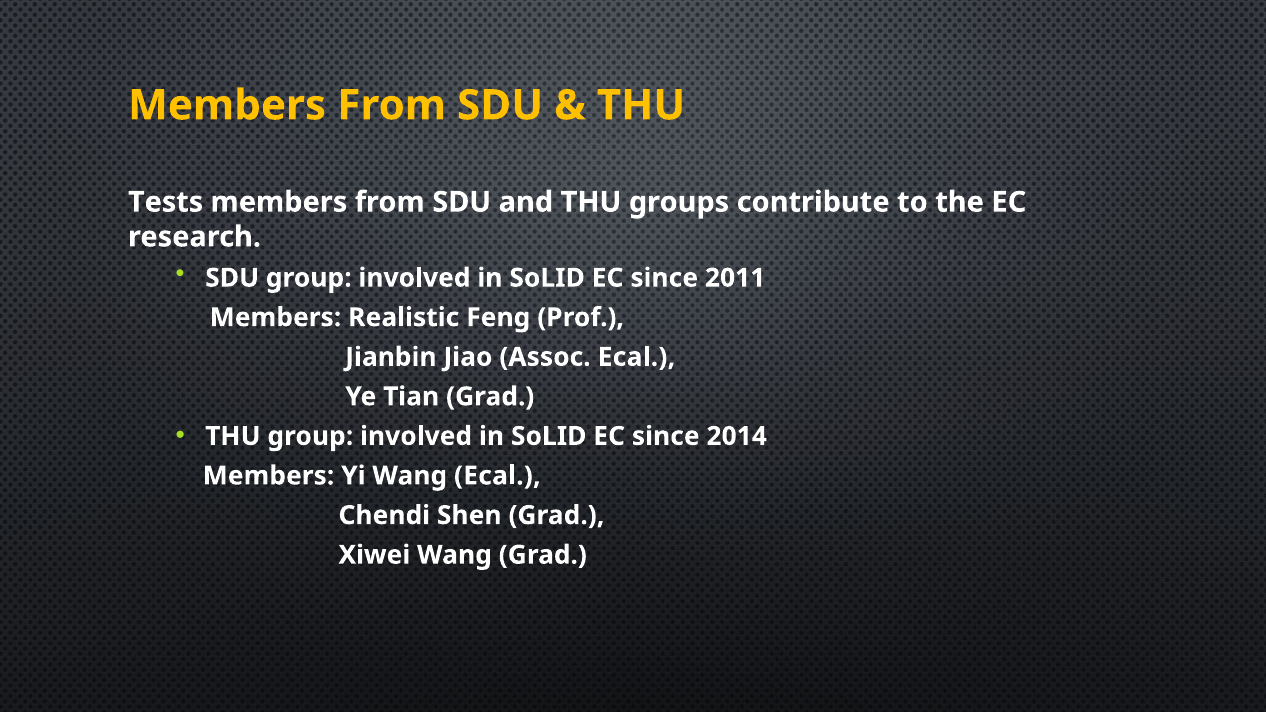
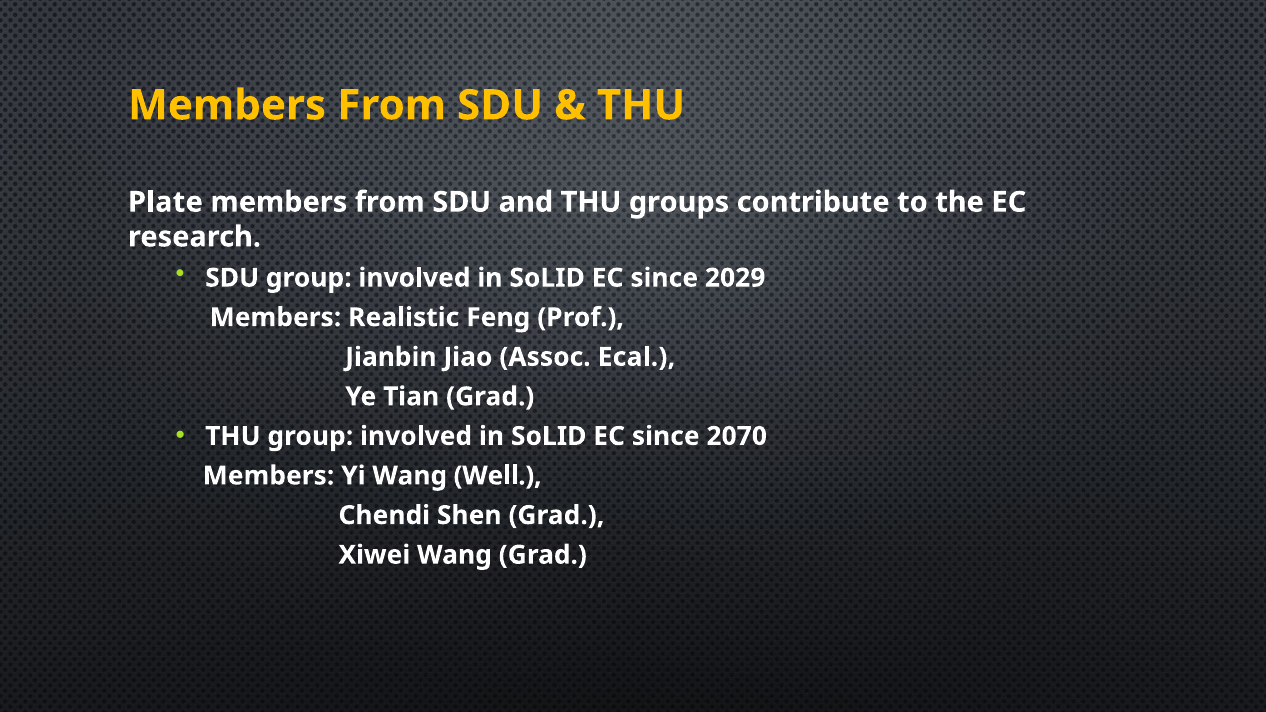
Tests: Tests -> Plate
2011: 2011 -> 2029
2014: 2014 -> 2070
Wang Ecal: Ecal -> Well
